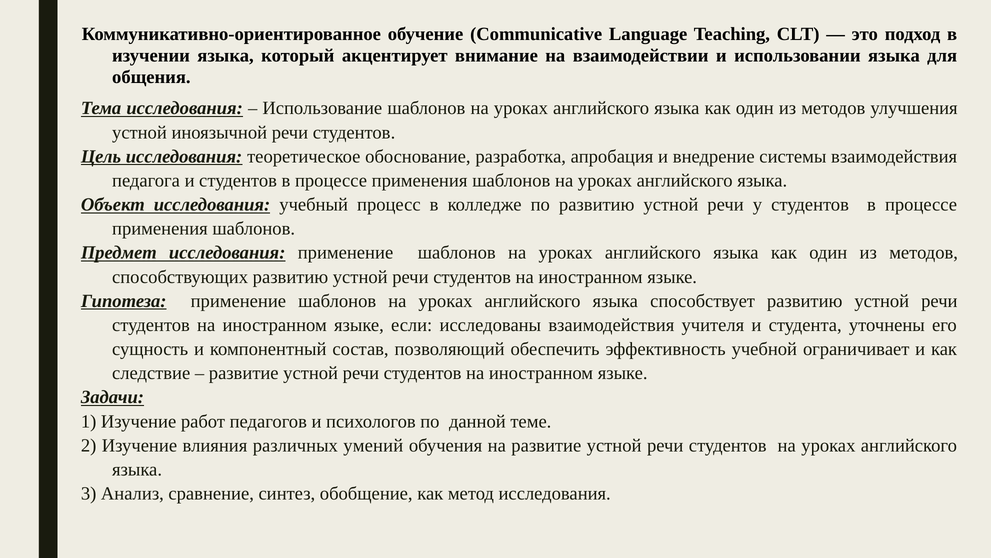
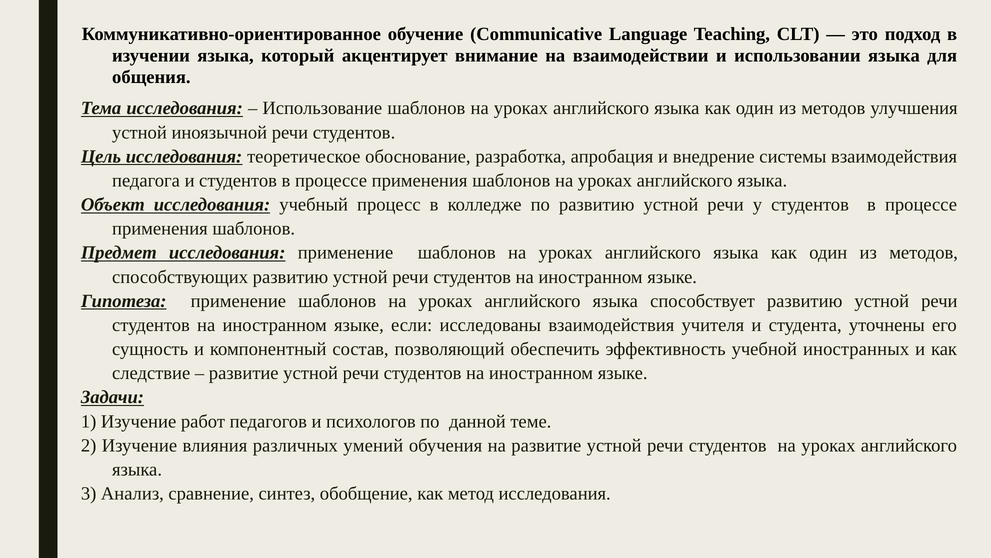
ограничивает: ограничивает -> иностранных
